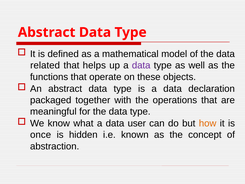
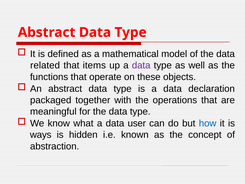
helps: helps -> items
how colour: orange -> blue
once: once -> ways
